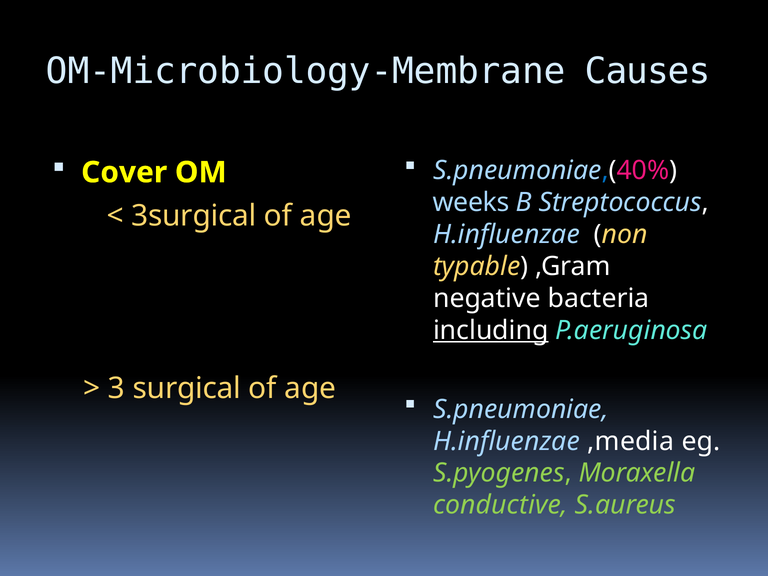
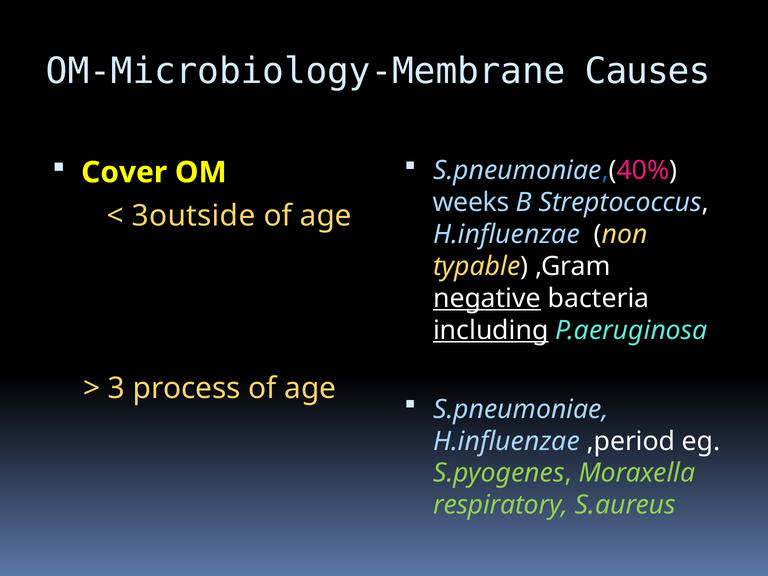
3surgical: 3surgical -> 3outside
negative underline: none -> present
surgical: surgical -> process
,media: ,media -> ,period
conductive: conductive -> respiratory
